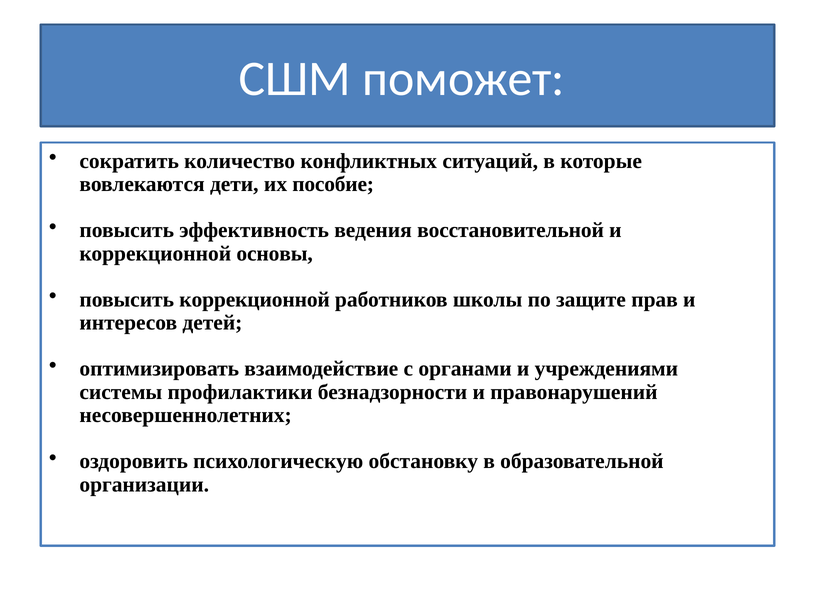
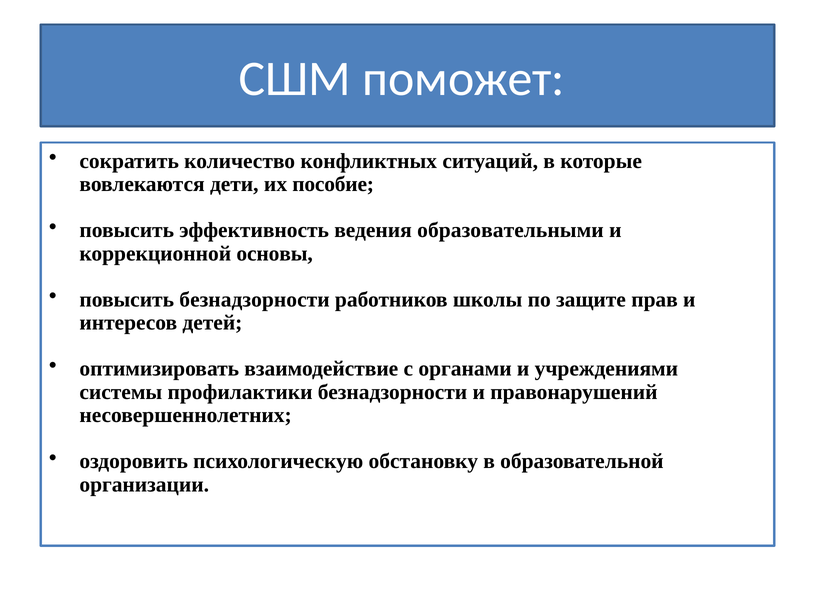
восстановительной: восстановительной -> образовательными
повысить коррекционной: коррекционной -> безнадзорности
